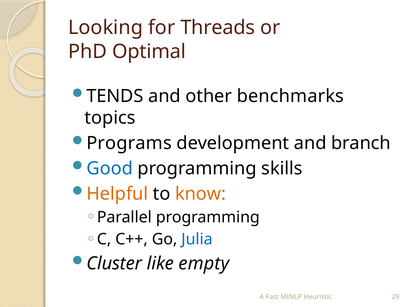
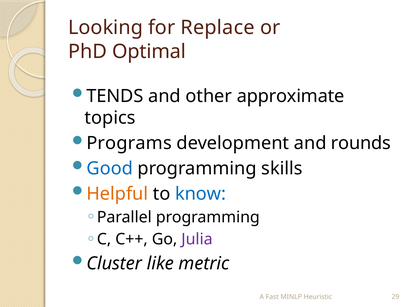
Threads: Threads -> Replace
benchmarks: benchmarks -> approximate
branch: branch -> rounds
know colour: orange -> blue
Julia colour: blue -> purple
empty: empty -> metric
